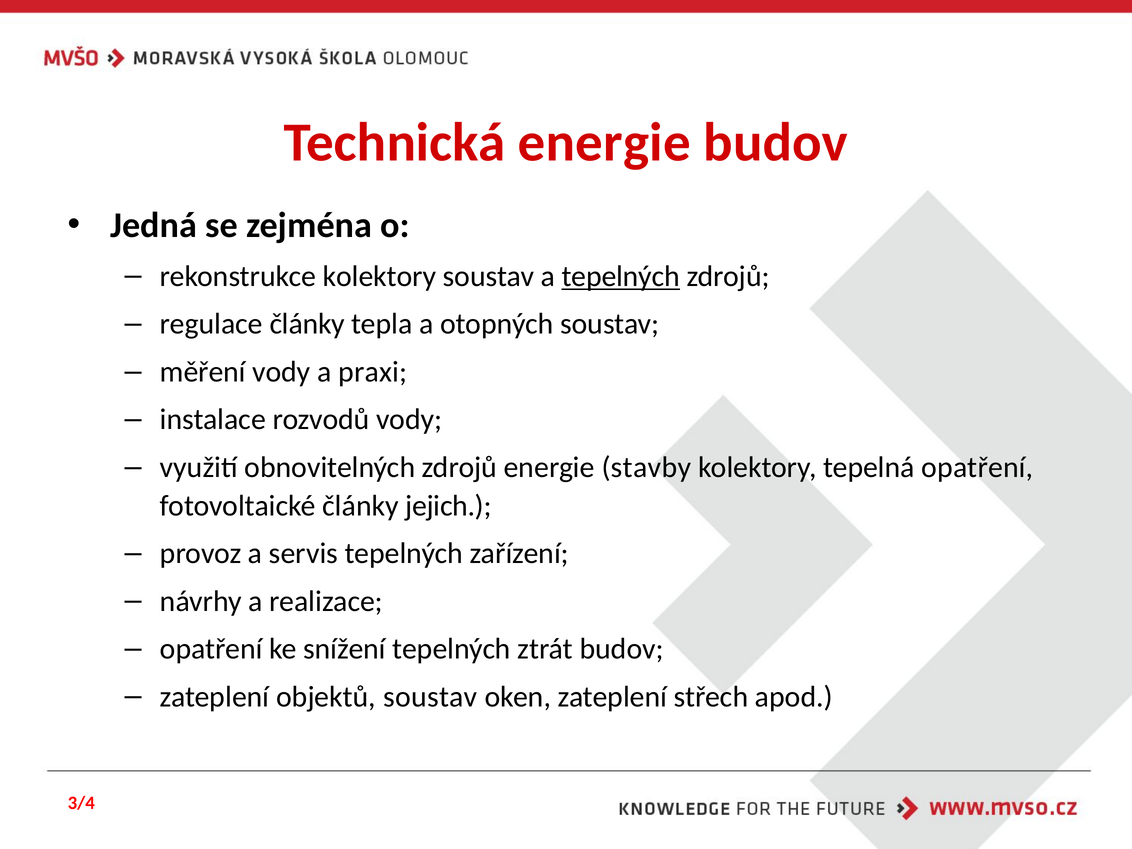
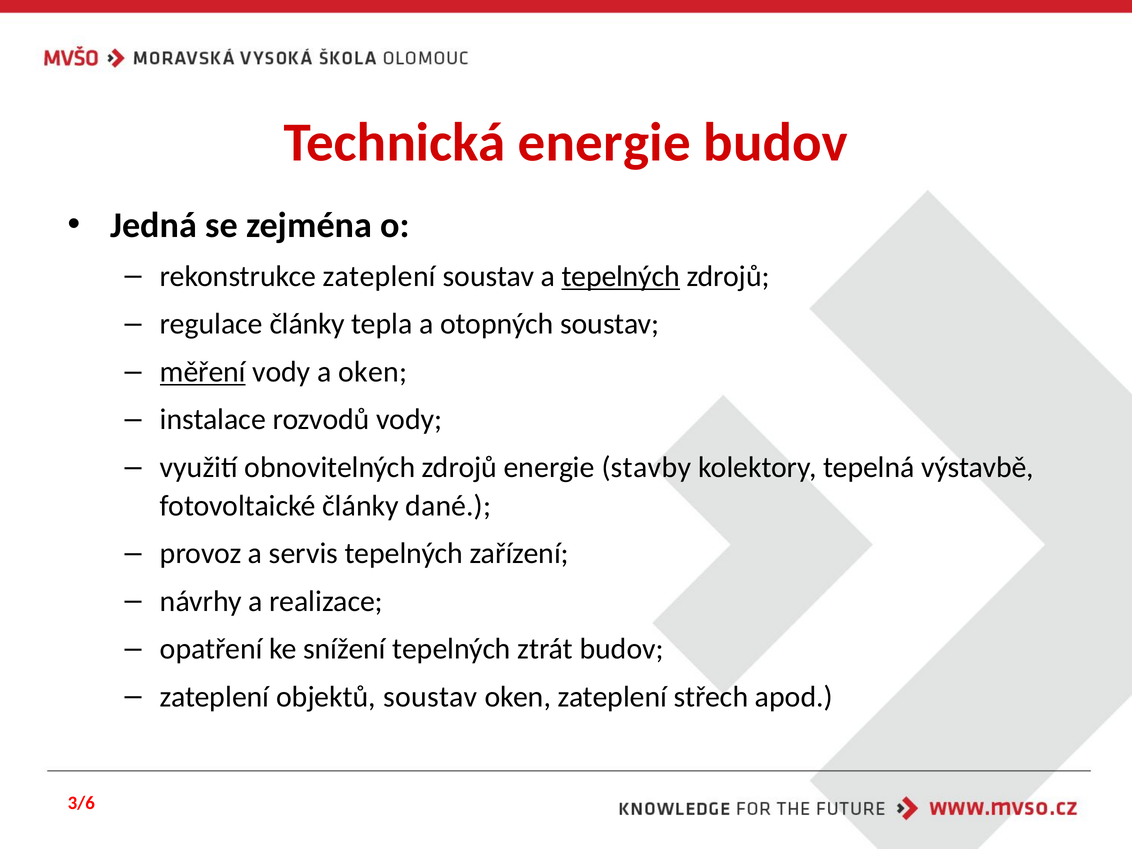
rekonstrukce kolektory: kolektory -> zateplení
měření underline: none -> present
a praxi: praxi -> oken
tepelná opatření: opatření -> výstavbě
jejich: jejich -> dané
3/4: 3/4 -> 3/6
